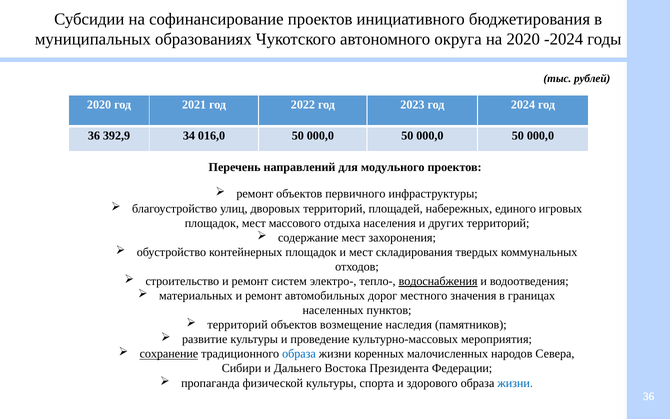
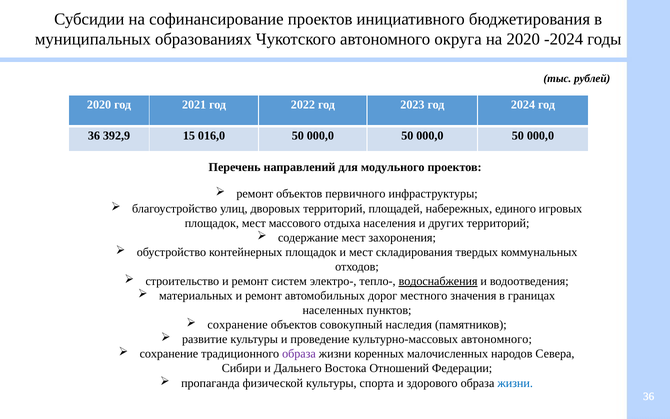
34: 34 -> 15
территорий at (238, 325): территорий -> сохранение
возмещение: возмещение -> совокупный
культурно-массовых мероприятия: мероприятия -> автономного
сохранение at (169, 354) underline: present -> none
образа at (299, 354) colour: blue -> purple
Президента: Президента -> Отношений
